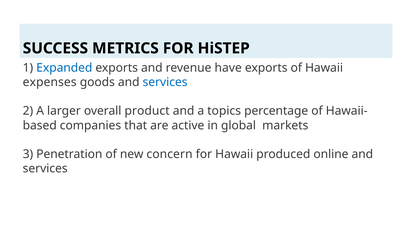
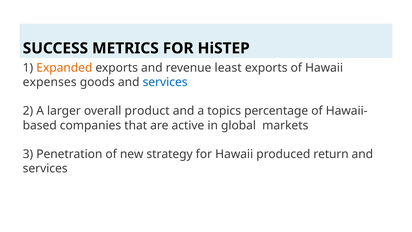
Expanded colour: blue -> orange
have: have -> least
concern: concern -> strategy
online: online -> return
